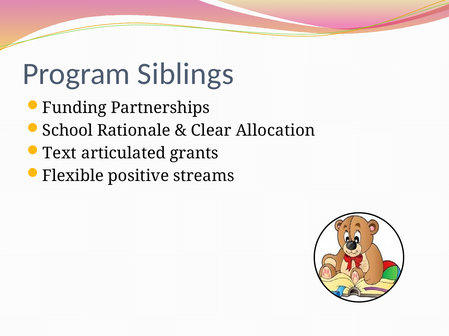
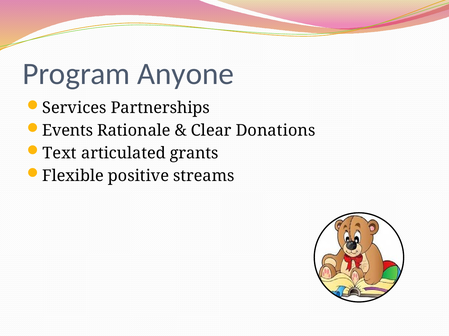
Siblings: Siblings -> Anyone
Funding: Funding -> Services
School: School -> Events
Allocation: Allocation -> Donations
